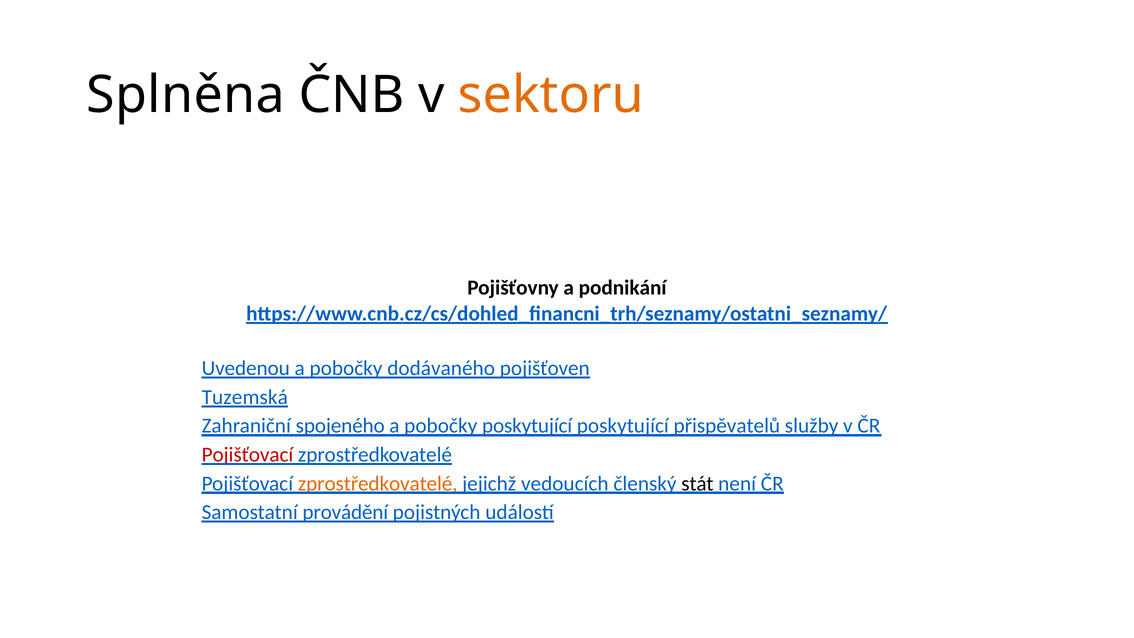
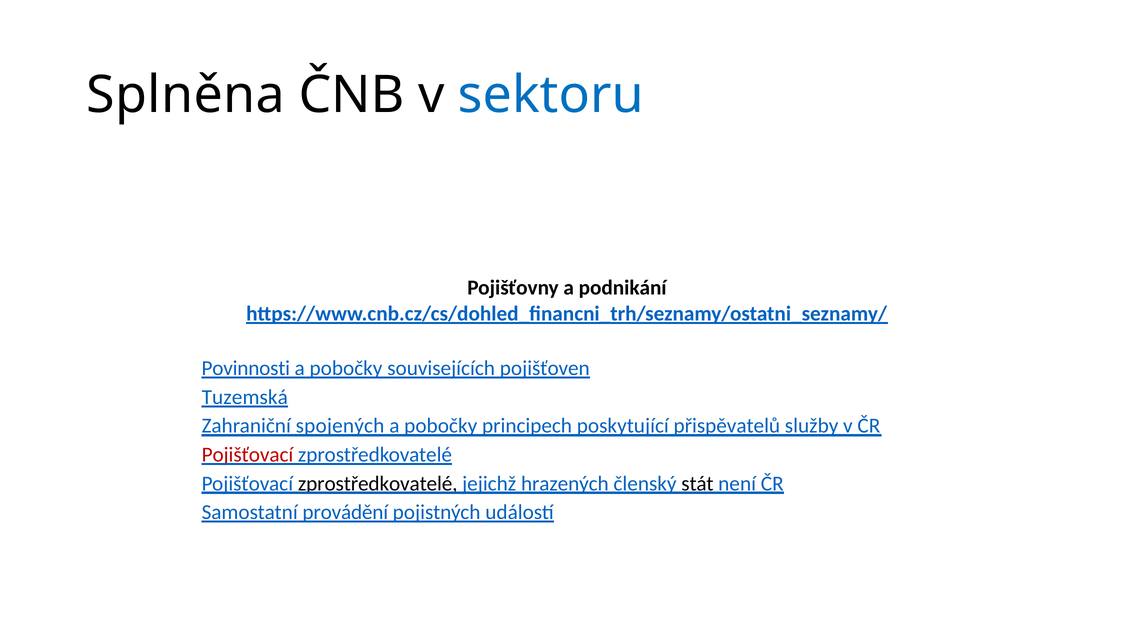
sektoru colour: orange -> blue
Uvedenou: Uvedenou -> Povinnosti
dodávaného: dodávaného -> souvisejících
spojeného: spojeného -> spojených
pobočky poskytující: poskytující -> principech
zprostředkovatelé at (378, 483) colour: orange -> black
vedoucích: vedoucích -> hrazených
